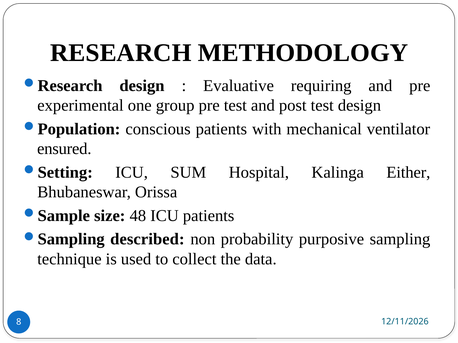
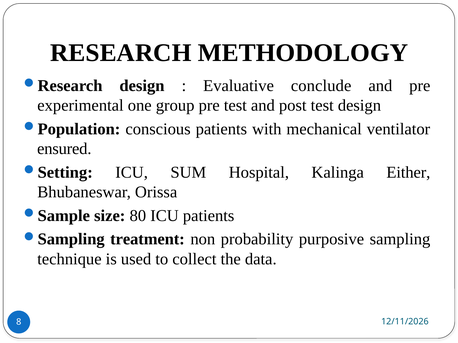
requiring: requiring -> conclude
48: 48 -> 80
described: described -> treatment
